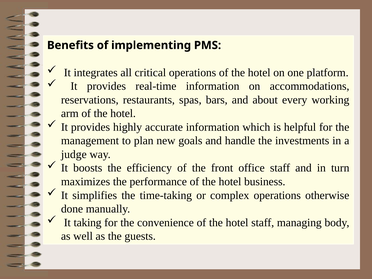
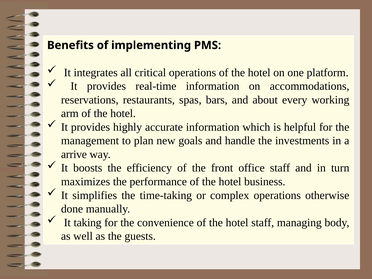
judge: judge -> arrive
